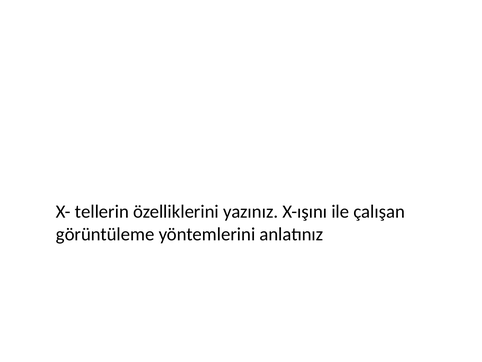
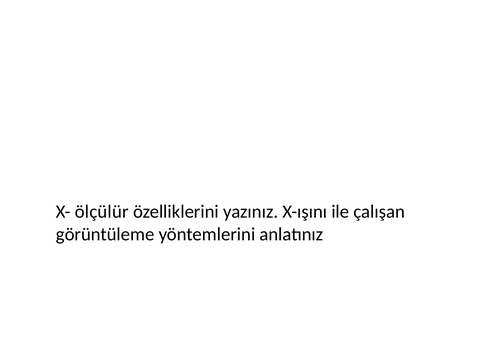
tellerin: tellerin -> ölçülür
